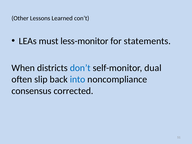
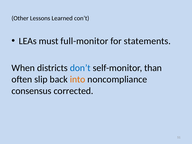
less-monitor: less-monitor -> full-monitor
dual: dual -> than
into colour: blue -> orange
